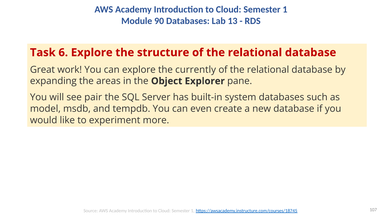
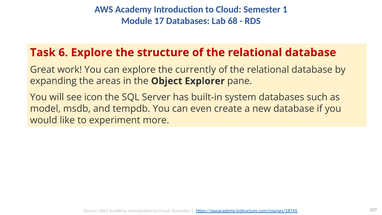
90: 90 -> 17
13: 13 -> 68
pair: pair -> icon
